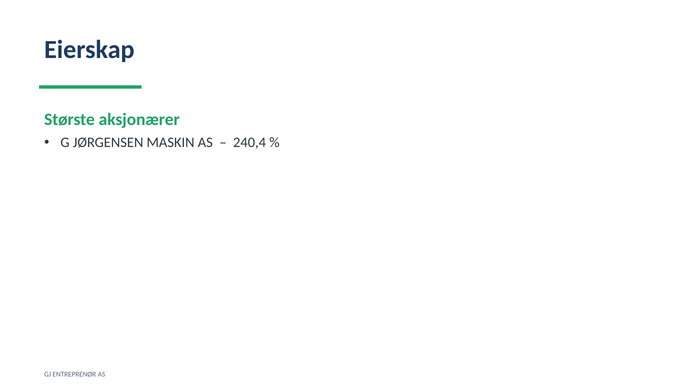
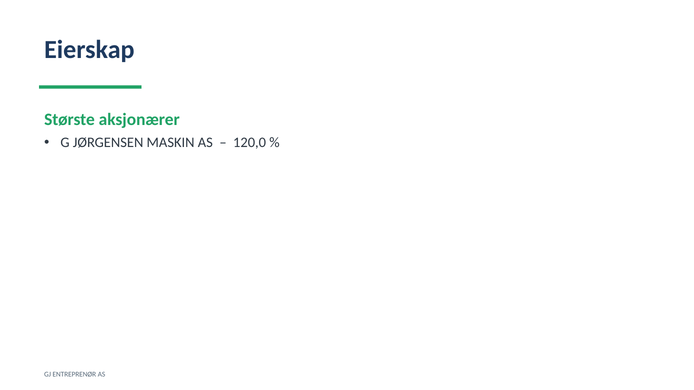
240,4: 240,4 -> 120,0
